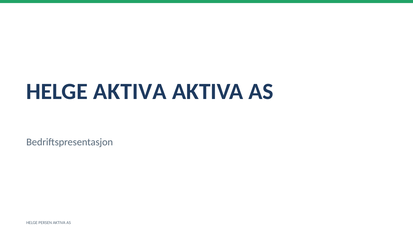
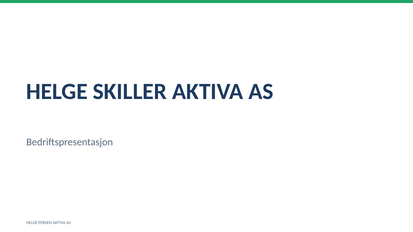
HELGE AKTIVA: AKTIVA -> SKILLER
